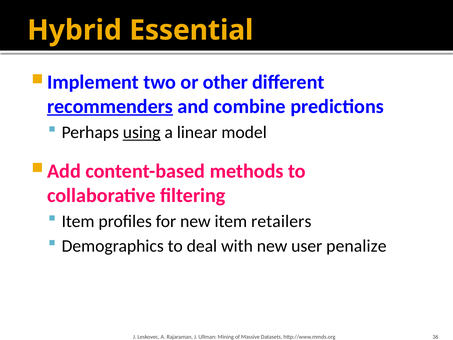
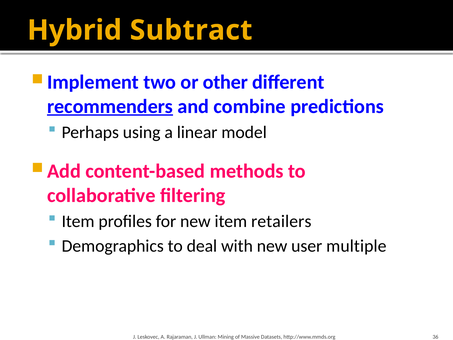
Essential: Essential -> Subtract
using underline: present -> none
penalize: penalize -> multiple
